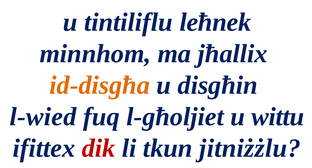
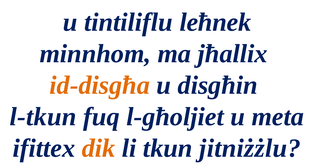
l-wied: l-wied -> l-tkun
wittu: wittu -> meta
dik colour: red -> orange
